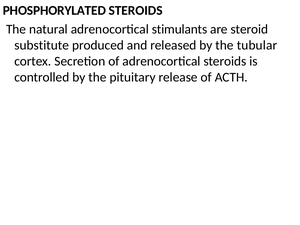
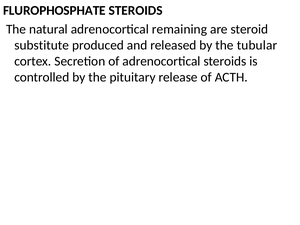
PHOSPHORYLATED: PHOSPHORYLATED -> FLUROPHOSPHATE
stimulants: stimulants -> remaining
